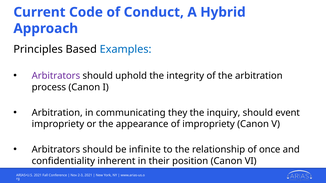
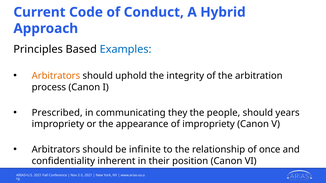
Arbitrators at (56, 76) colour: purple -> orange
Arbitration at (57, 113): Arbitration -> Prescribed
inquiry: inquiry -> people
event: event -> years
